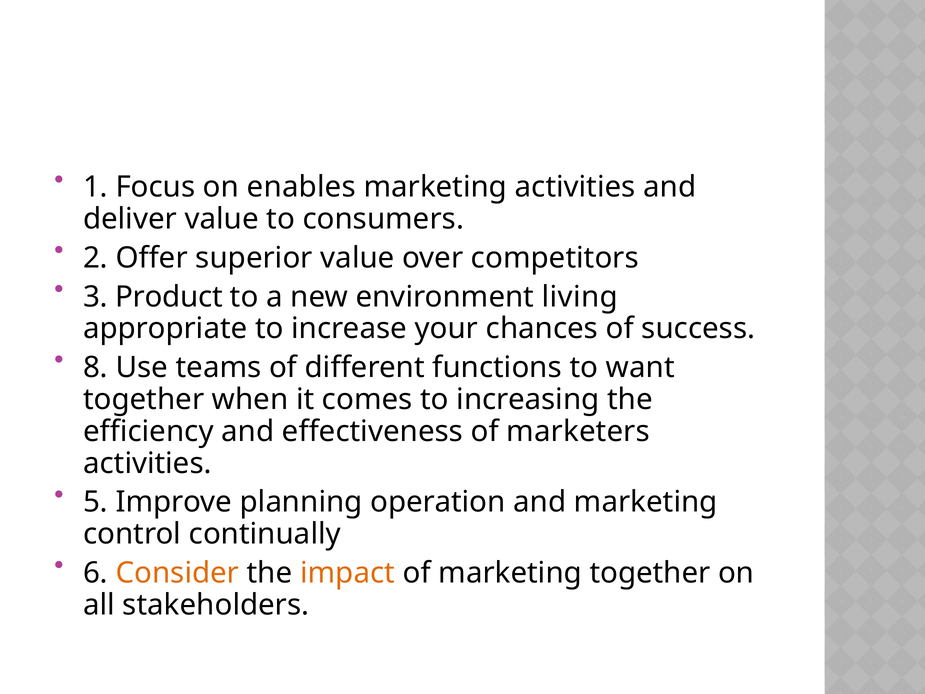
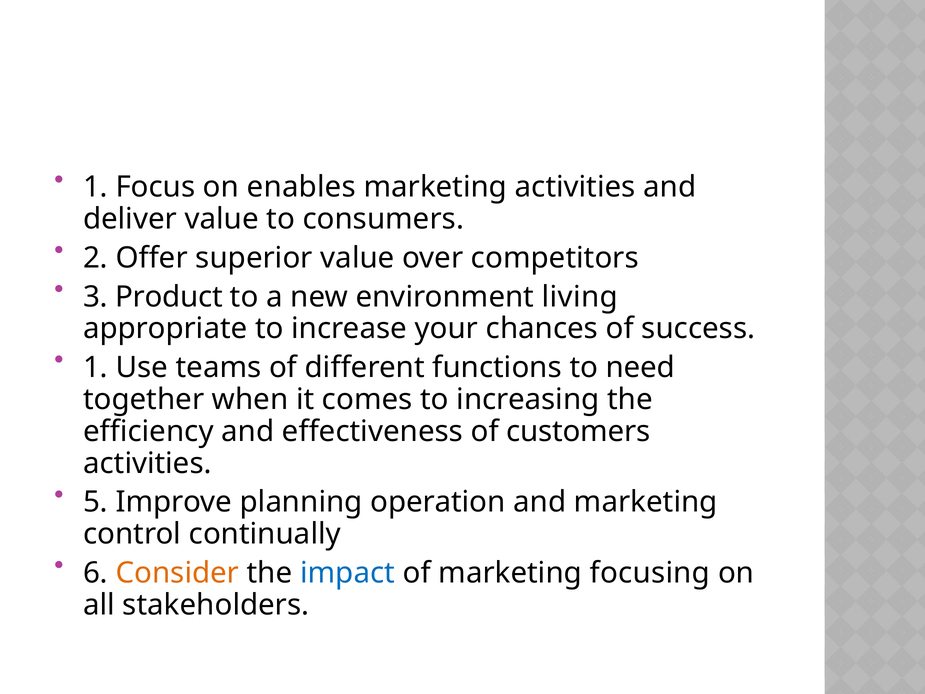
8 at (95, 367): 8 -> 1
want: want -> need
marketers: marketers -> customers
impact colour: orange -> blue
marketing together: together -> focusing
